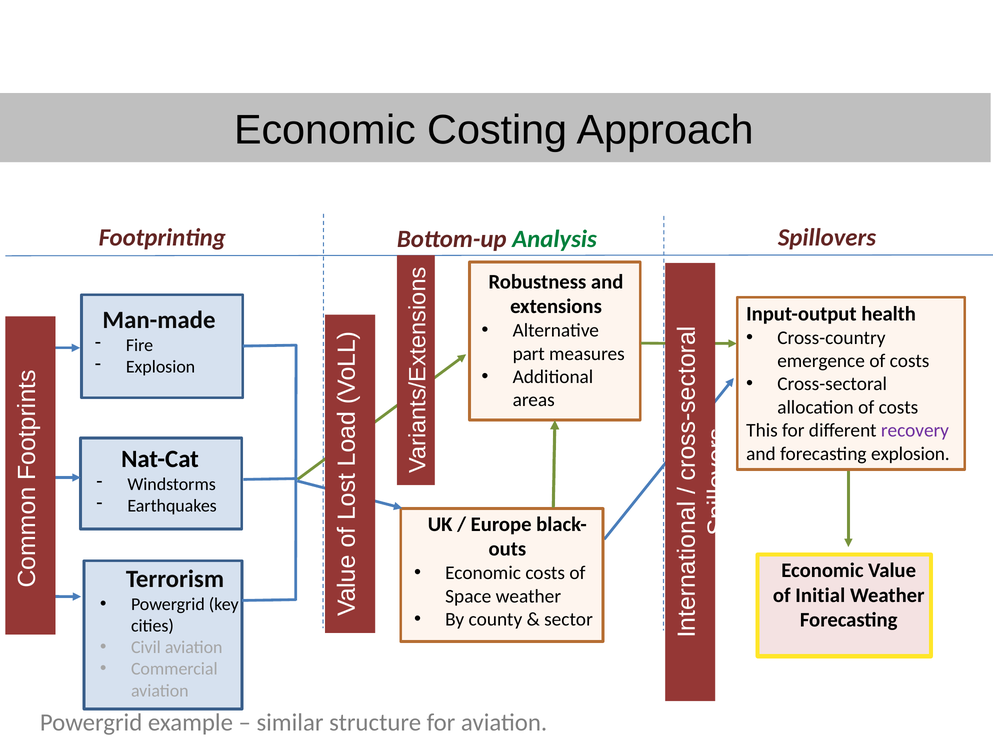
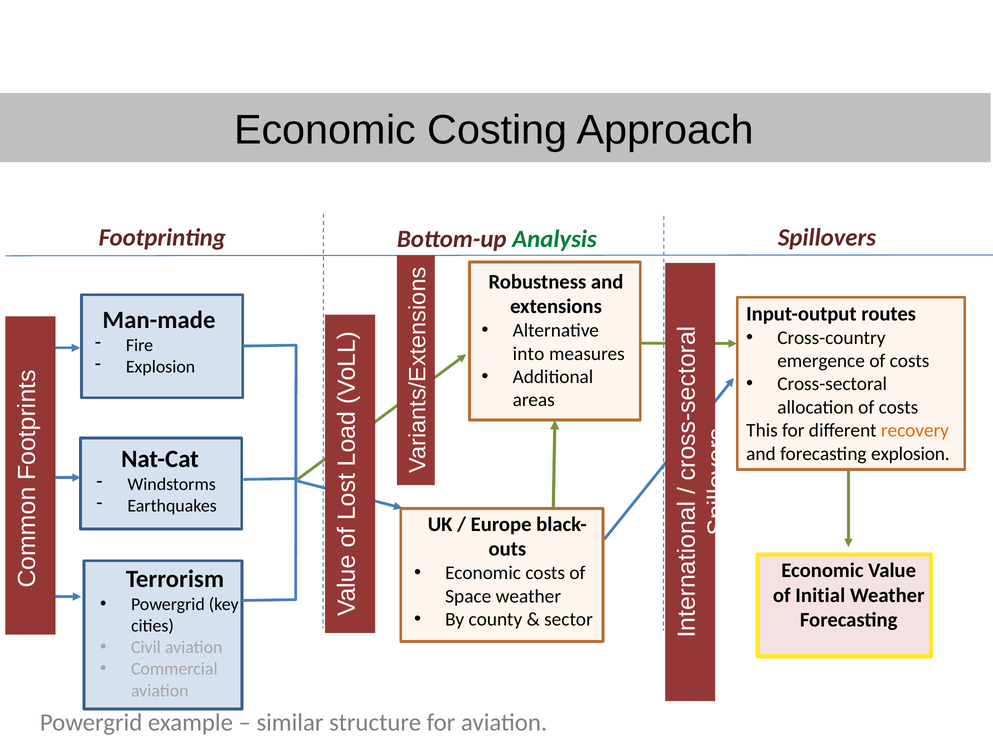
health: health -> routes
part: part -> into
recovery colour: purple -> orange
